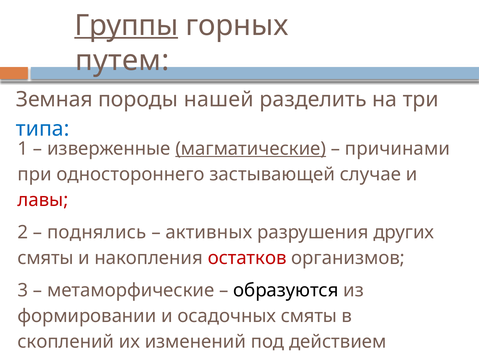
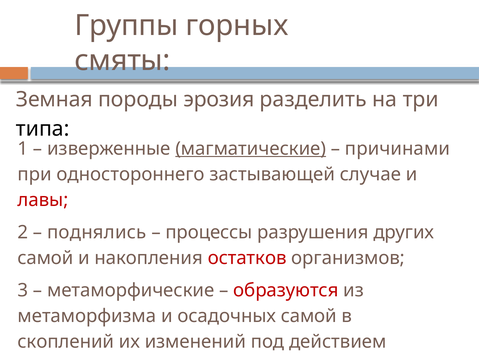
Группы underline: present -> none
путем: путем -> смяты
нашей: нашей -> эрозия
типа colour: blue -> black
активных at (209, 232): активных -> процессы
смяты at (46, 258): смяты -> самой
образуются colour: black -> red
формировании: формировании -> метаморфизма
осадочных смяты: смяты -> самой
